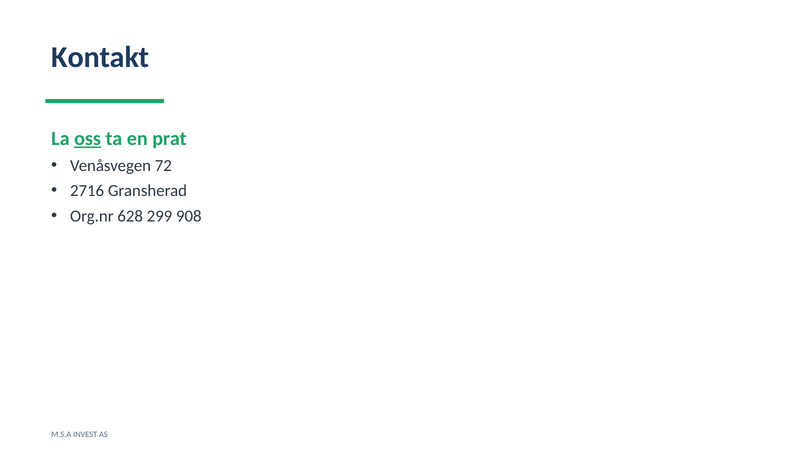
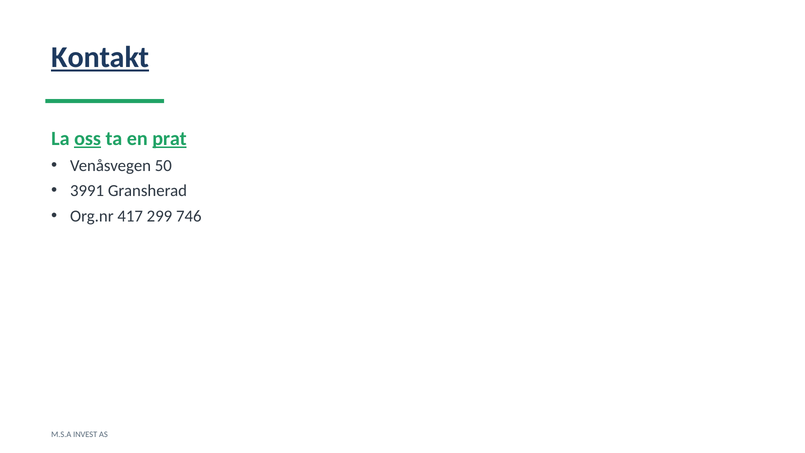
Kontakt underline: none -> present
prat underline: none -> present
72: 72 -> 50
2716: 2716 -> 3991
628: 628 -> 417
908: 908 -> 746
